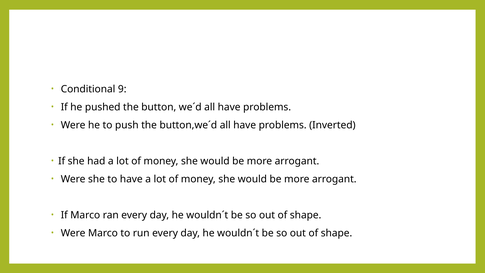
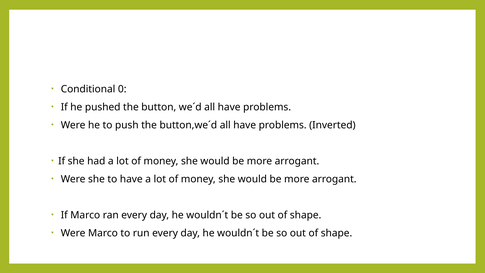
9: 9 -> 0
